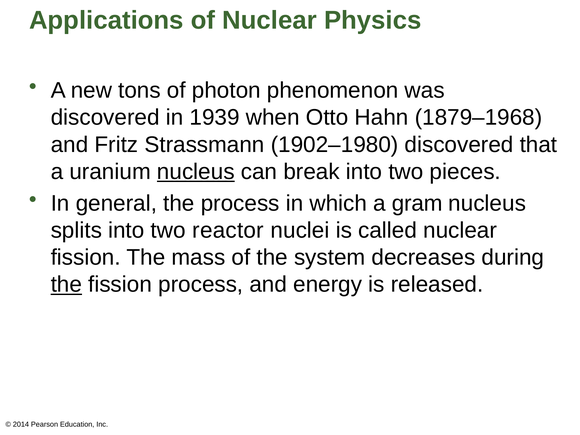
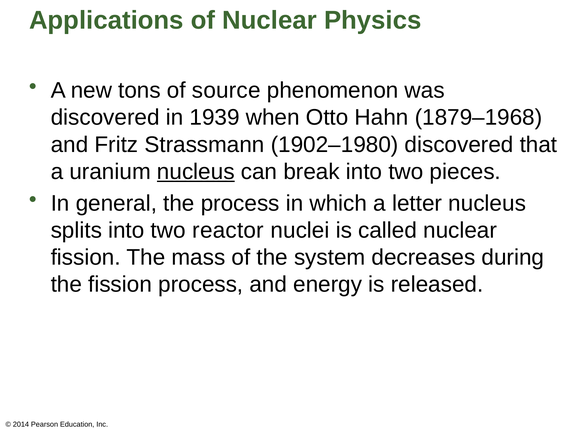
photon: photon -> source
gram: gram -> letter
the at (66, 285) underline: present -> none
